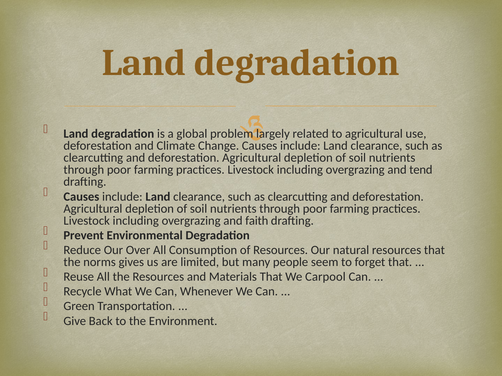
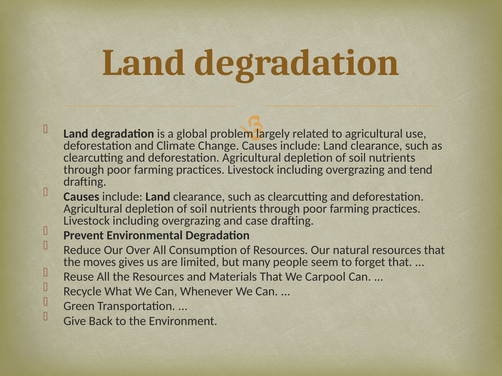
faith: faith -> case
norms: norms -> moves
